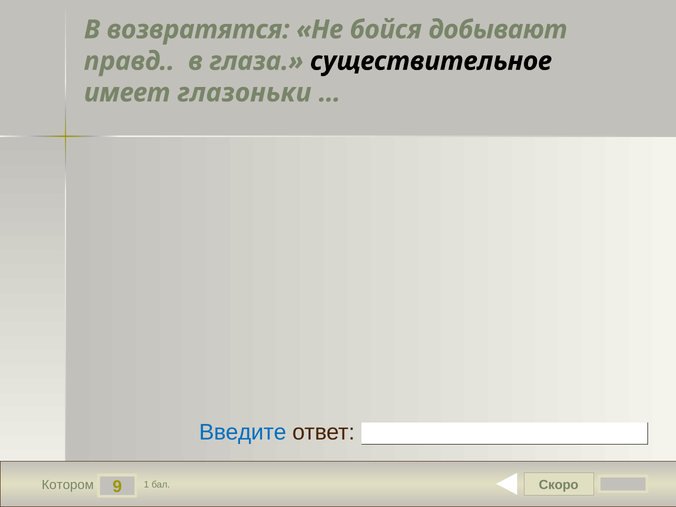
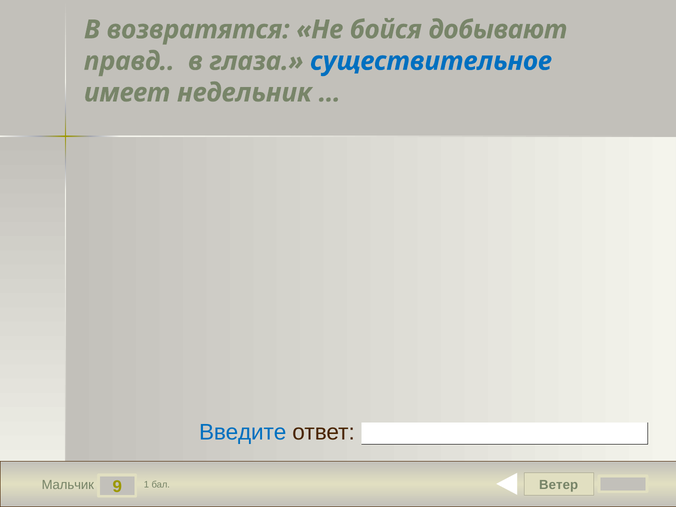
существительное colour: black -> blue
глазоньки: глазоньки -> недельник
Котором: Котором -> Мальчик
Скоро: Скоро -> Ветер
